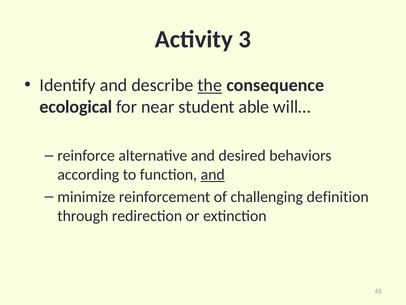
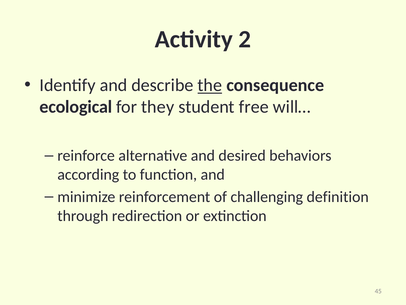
3: 3 -> 2
near: near -> they
able: able -> free
and at (213, 174) underline: present -> none
